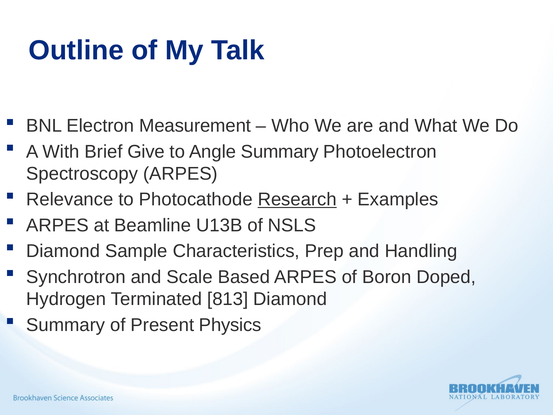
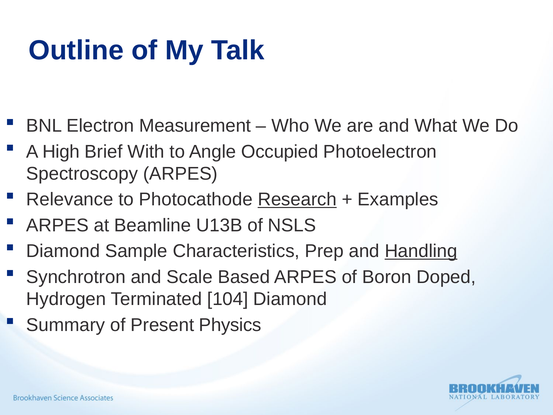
With: With -> High
Give: Give -> With
Angle Summary: Summary -> Occupied
Handling underline: none -> present
813: 813 -> 104
